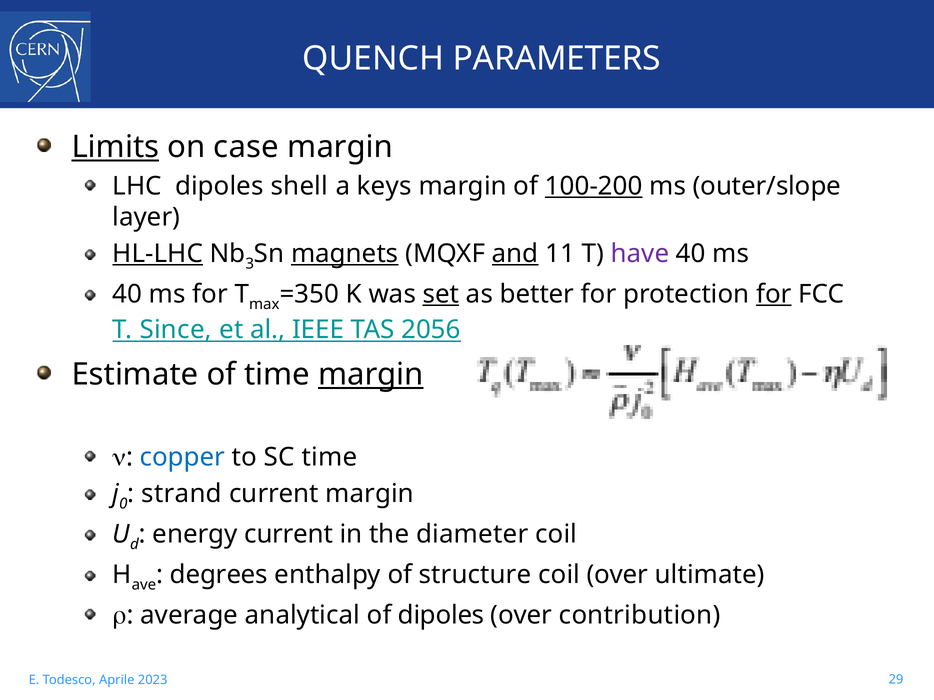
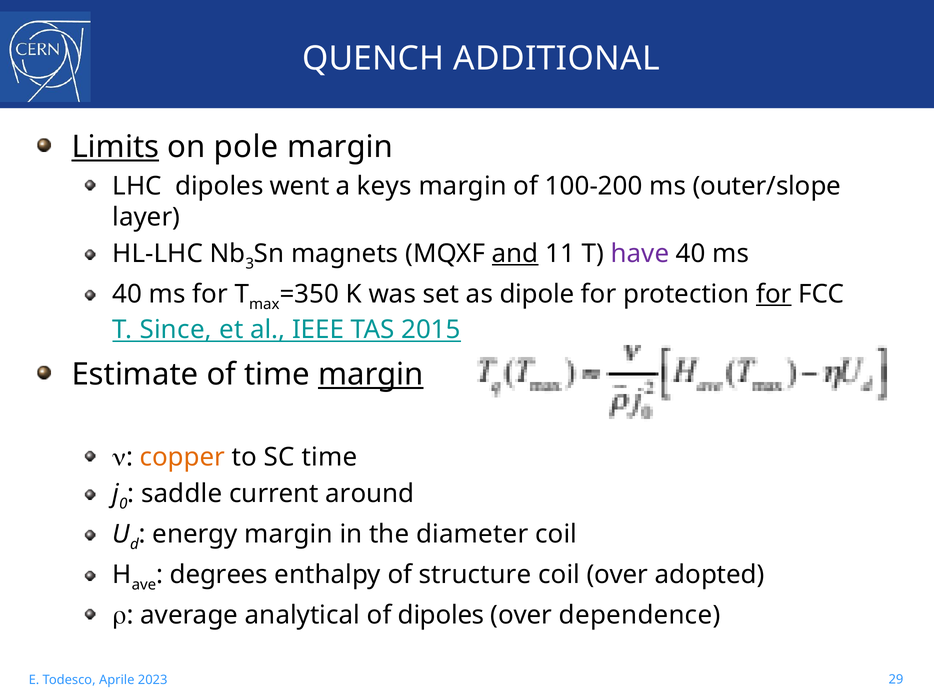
PARAMETERS: PARAMETERS -> ADDITIONAL
case: case -> pole
shell: shell -> went
100-200 underline: present -> none
HL-LHC underline: present -> none
magnets underline: present -> none
set underline: present -> none
better: better -> dipole
2056: 2056 -> 2015
copper colour: blue -> orange
strand: strand -> saddle
current margin: margin -> around
energy current: current -> margin
ultimate: ultimate -> adopted
contribution: contribution -> dependence
